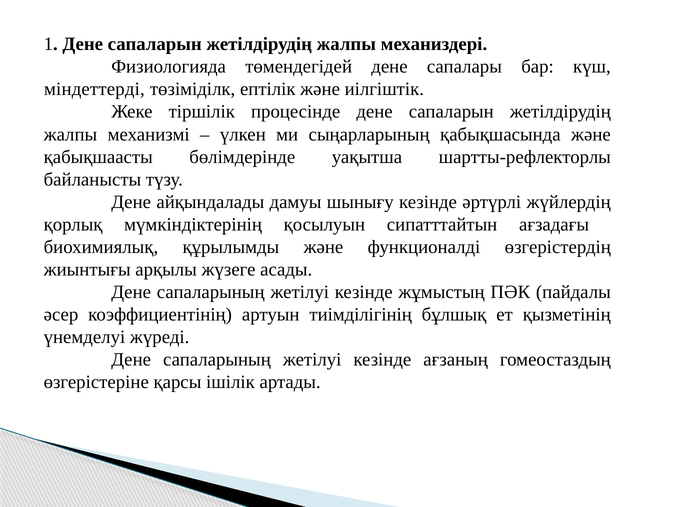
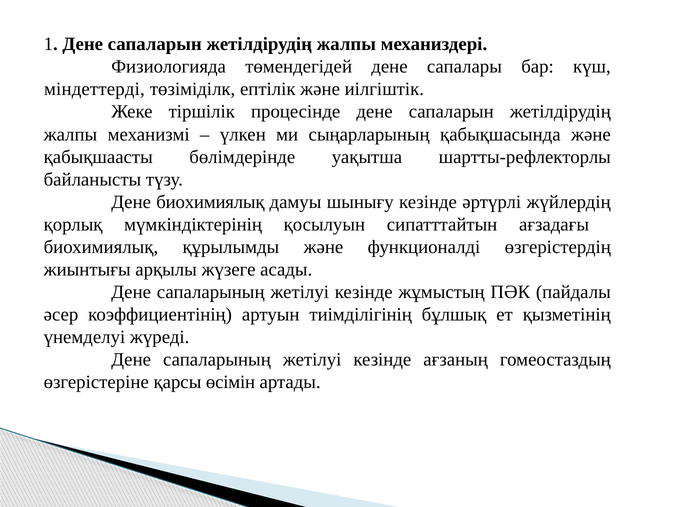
Дене айқындалады: айқындалады -> биохимиялық
ішілік: ішілік -> өсімін
